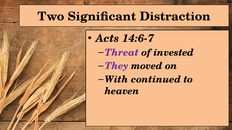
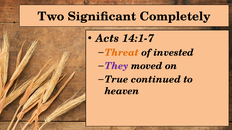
Distraction: Distraction -> Completely
14:6-7: 14:6-7 -> 14:1-7
Threat colour: purple -> orange
With: With -> True
